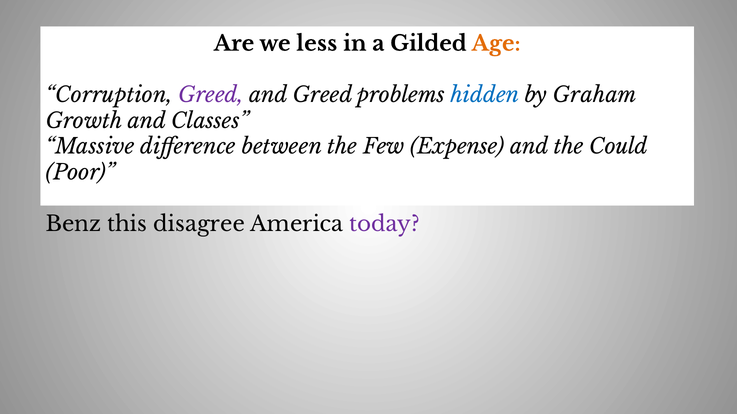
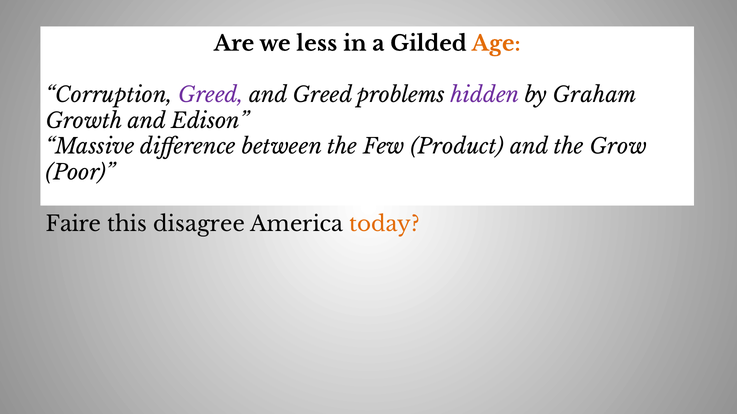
hidden colour: blue -> purple
Classes: Classes -> Edison
Expense: Expense -> Product
Could: Could -> Grow
Benz: Benz -> Faire
today colour: purple -> orange
